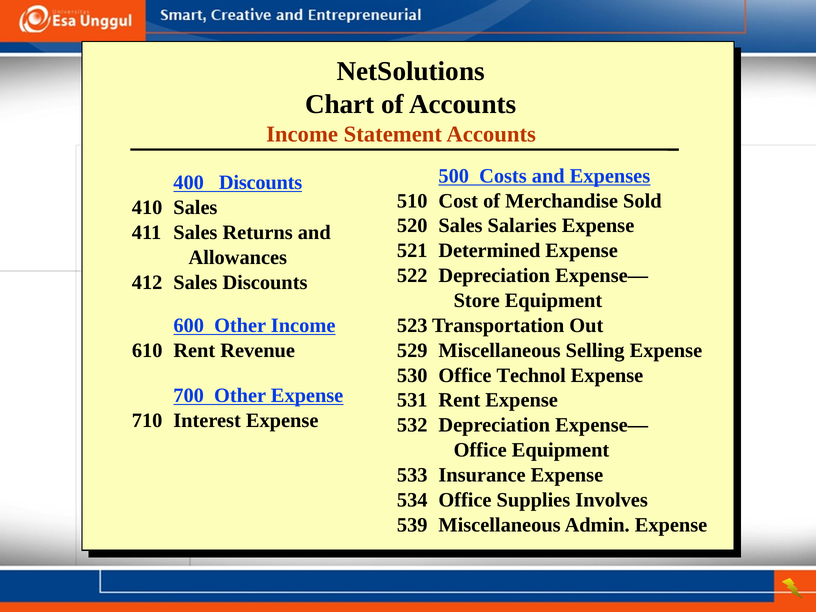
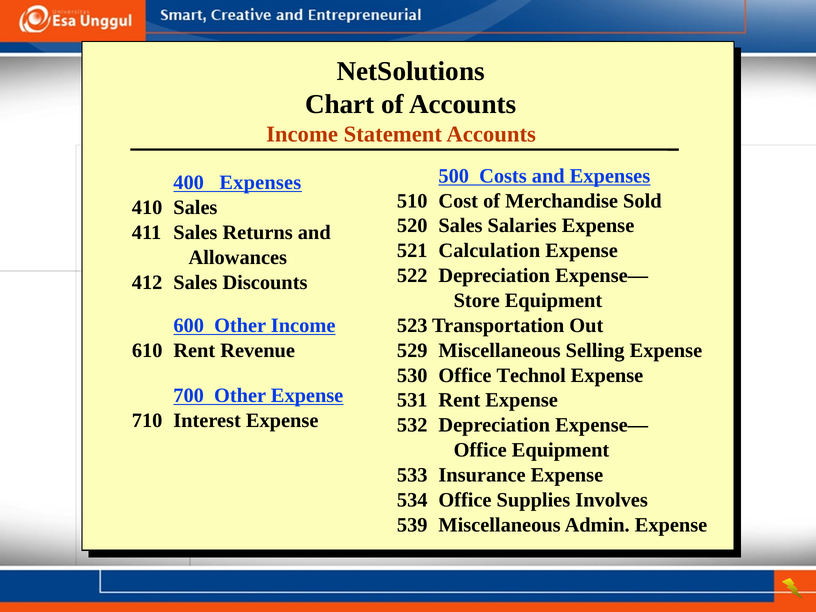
400 Discounts: Discounts -> Expenses
Determined: Determined -> Calculation
